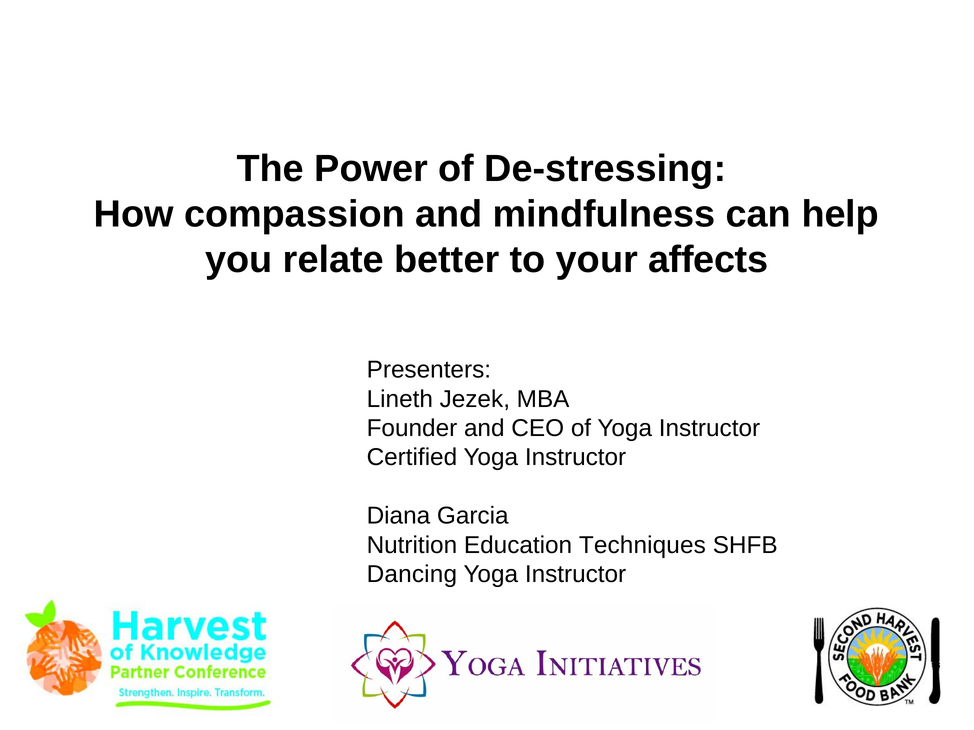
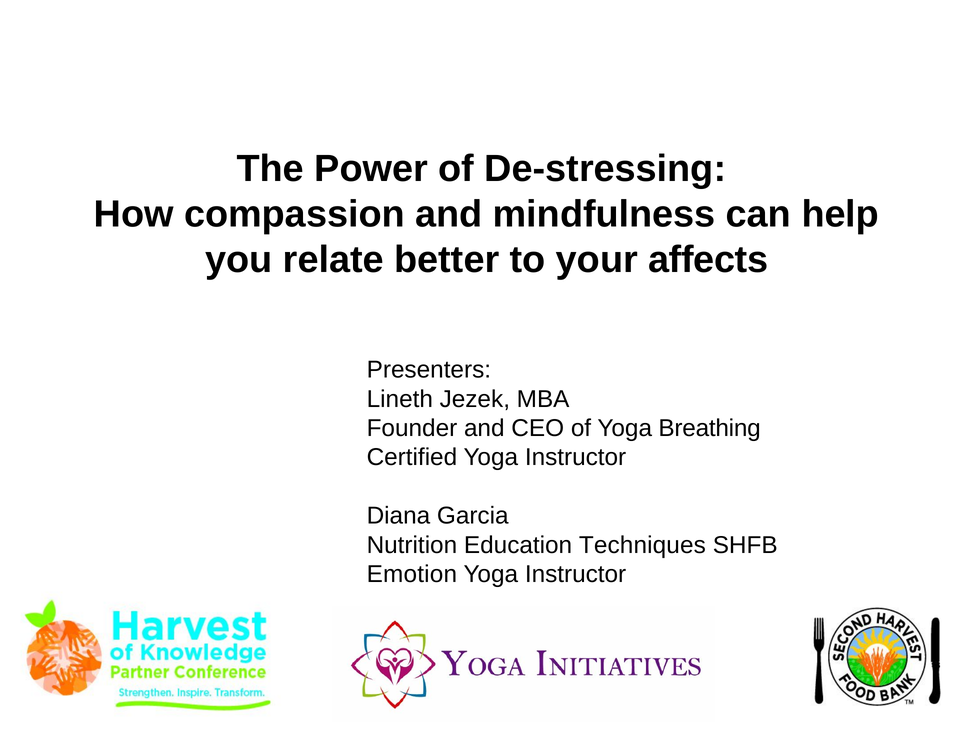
of Yoga Instructor: Instructor -> Breathing
Dancing: Dancing -> Emotion
